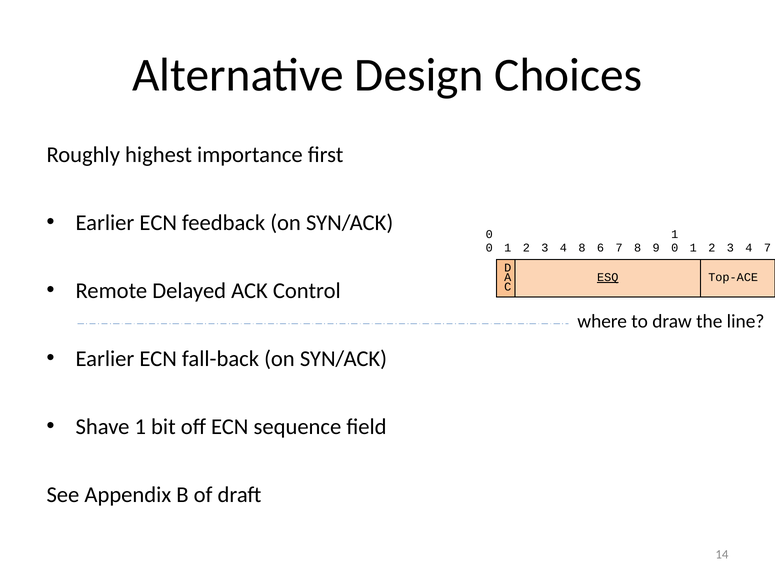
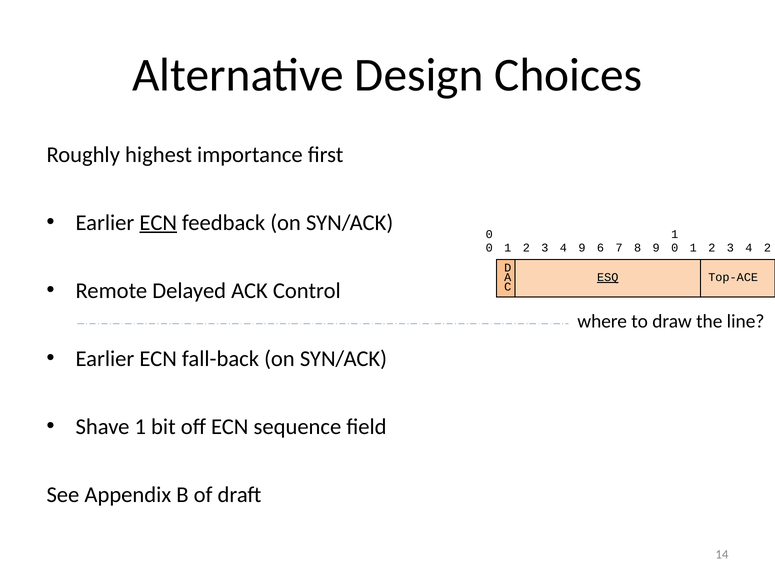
ECN at (158, 223) underline: none -> present
4 8: 8 -> 9
4 7: 7 -> 2
